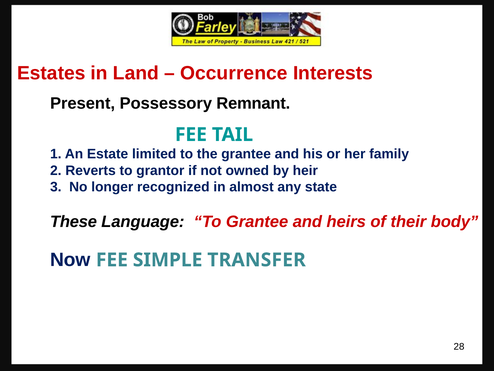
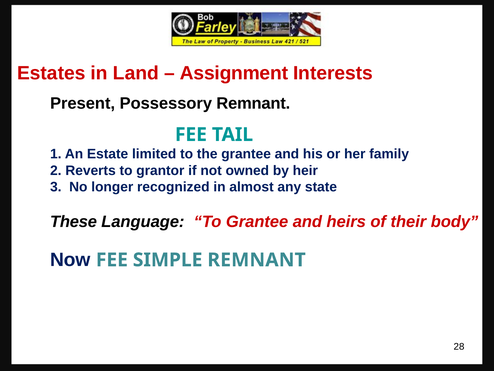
Occurrence: Occurrence -> Assignment
SIMPLE TRANSFER: TRANSFER -> REMNANT
